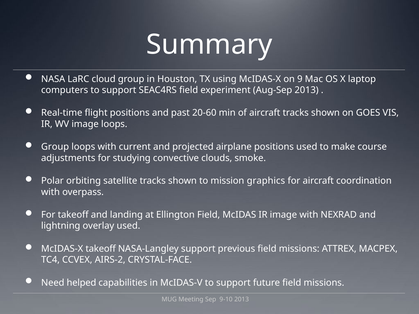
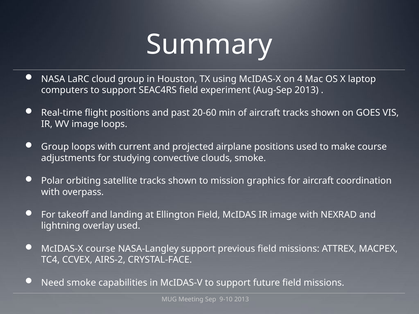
9: 9 -> 4
McIDAS-X takeoff: takeoff -> course
Need helped: helped -> smoke
